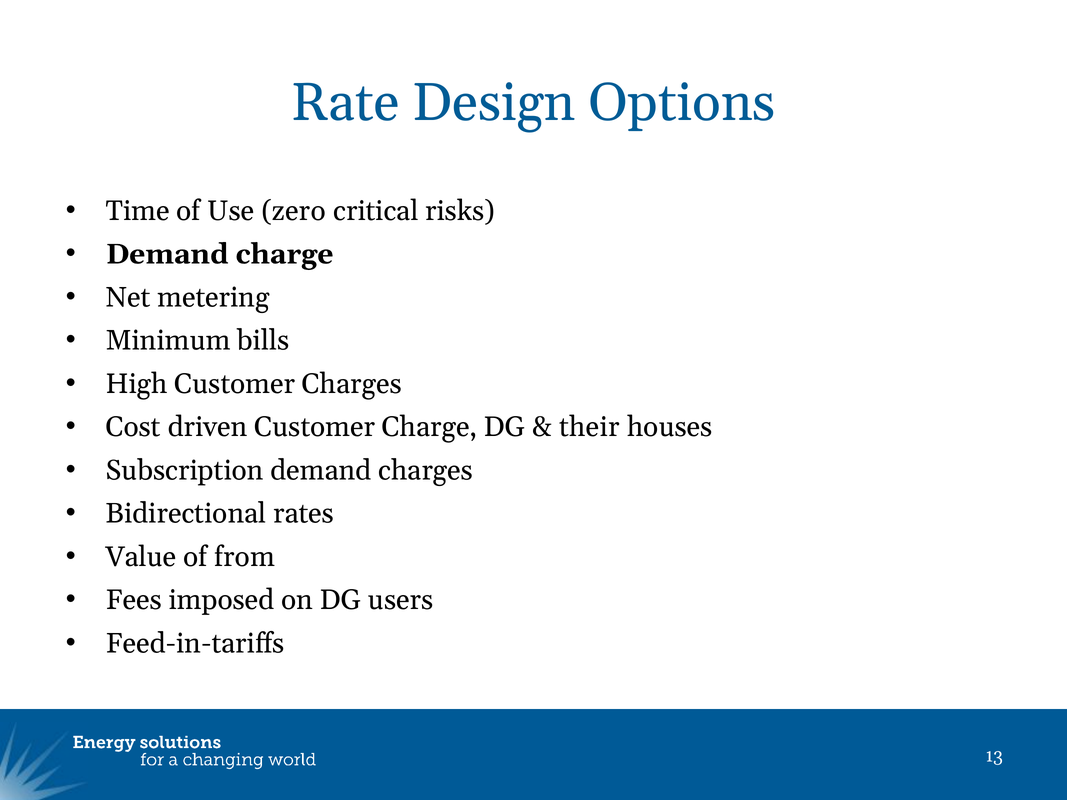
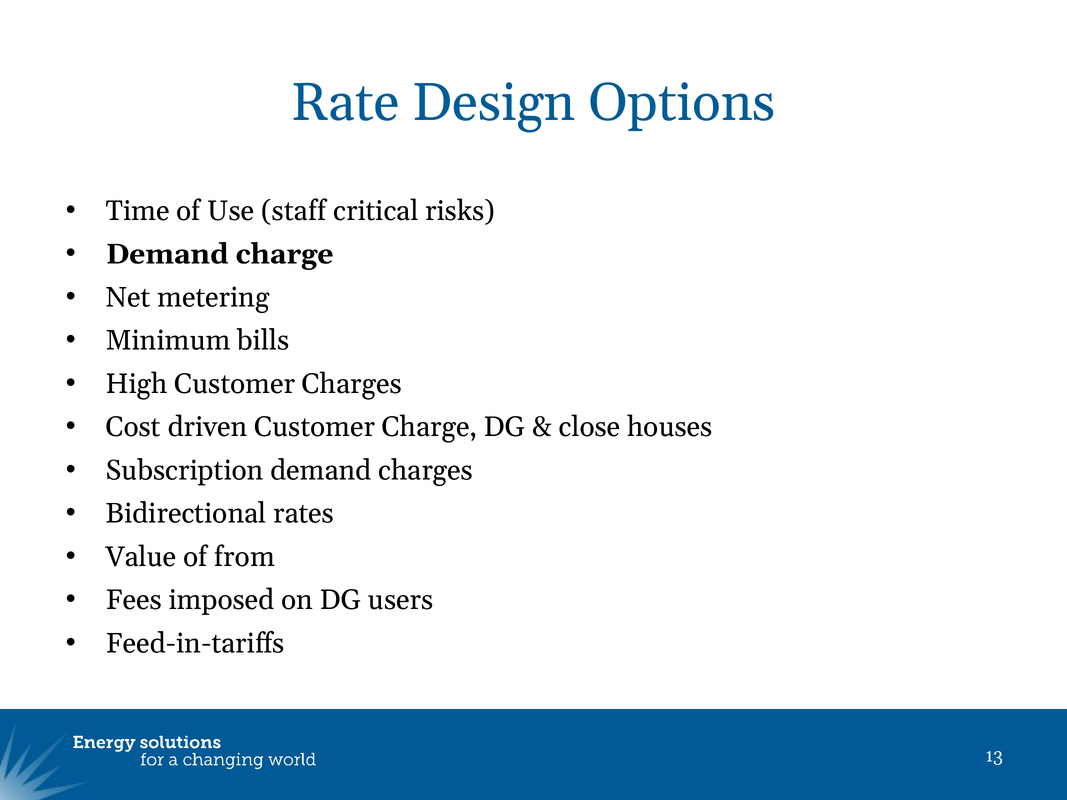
zero: zero -> staff
their: their -> close
